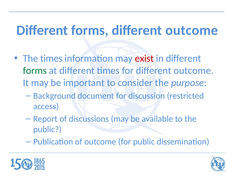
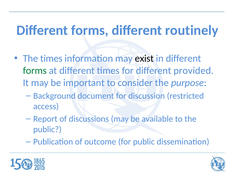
forms different outcome: outcome -> routinely
exist colour: red -> black
for different outcome: outcome -> provided
